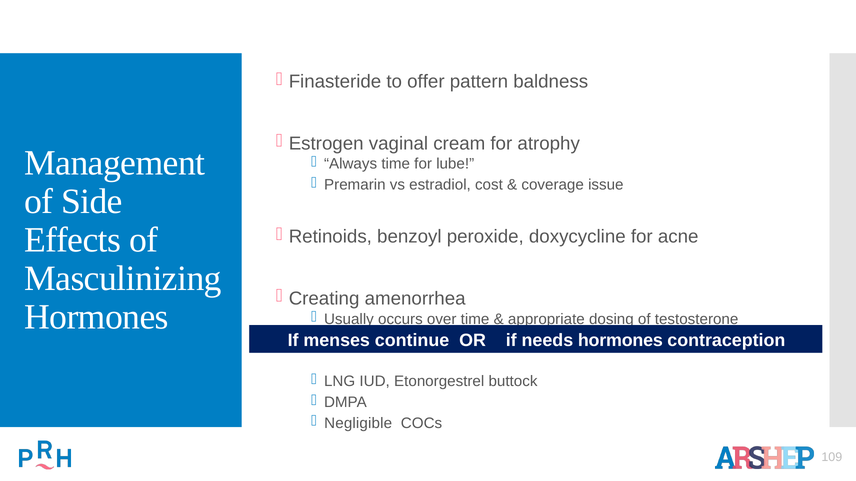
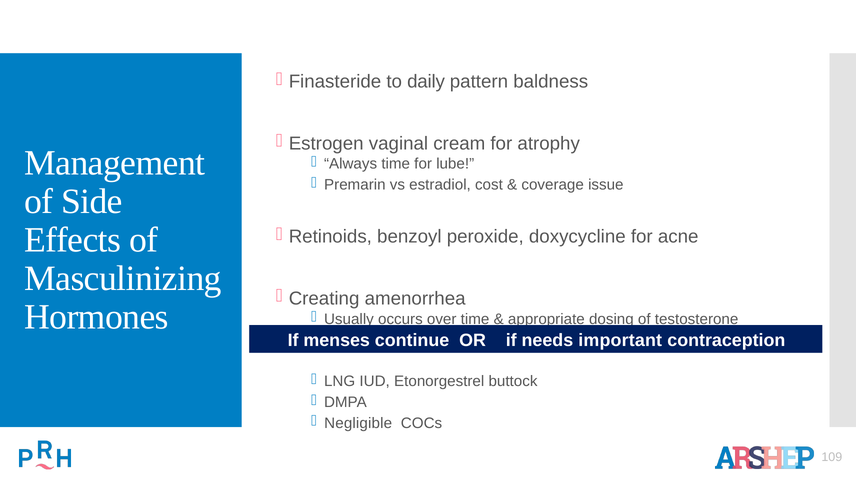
offer: offer -> daily
needs hormones: hormones -> important
